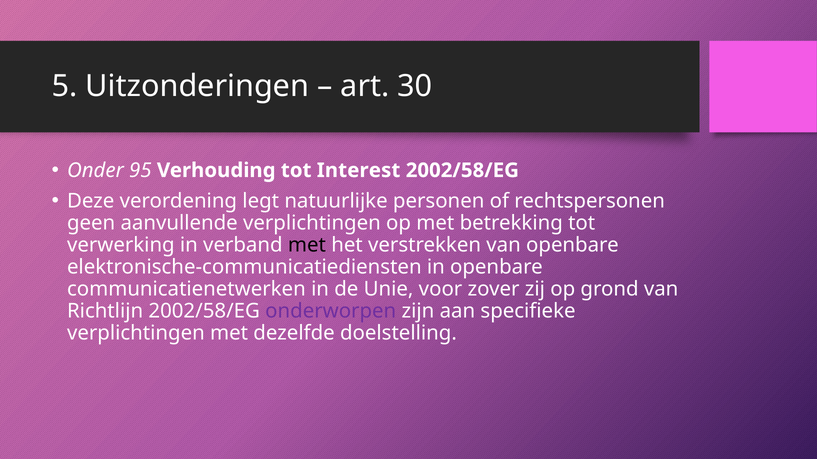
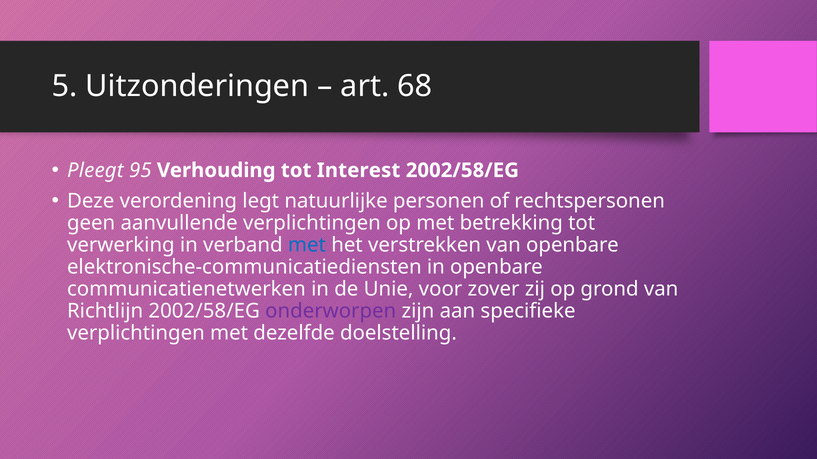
30: 30 -> 68
Onder: Onder -> Pleegt
met at (307, 245) colour: black -> blue
